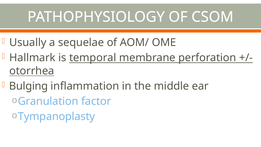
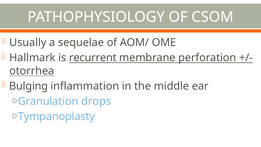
temporal: temporal -> recurrent
factor: factor -> drops
